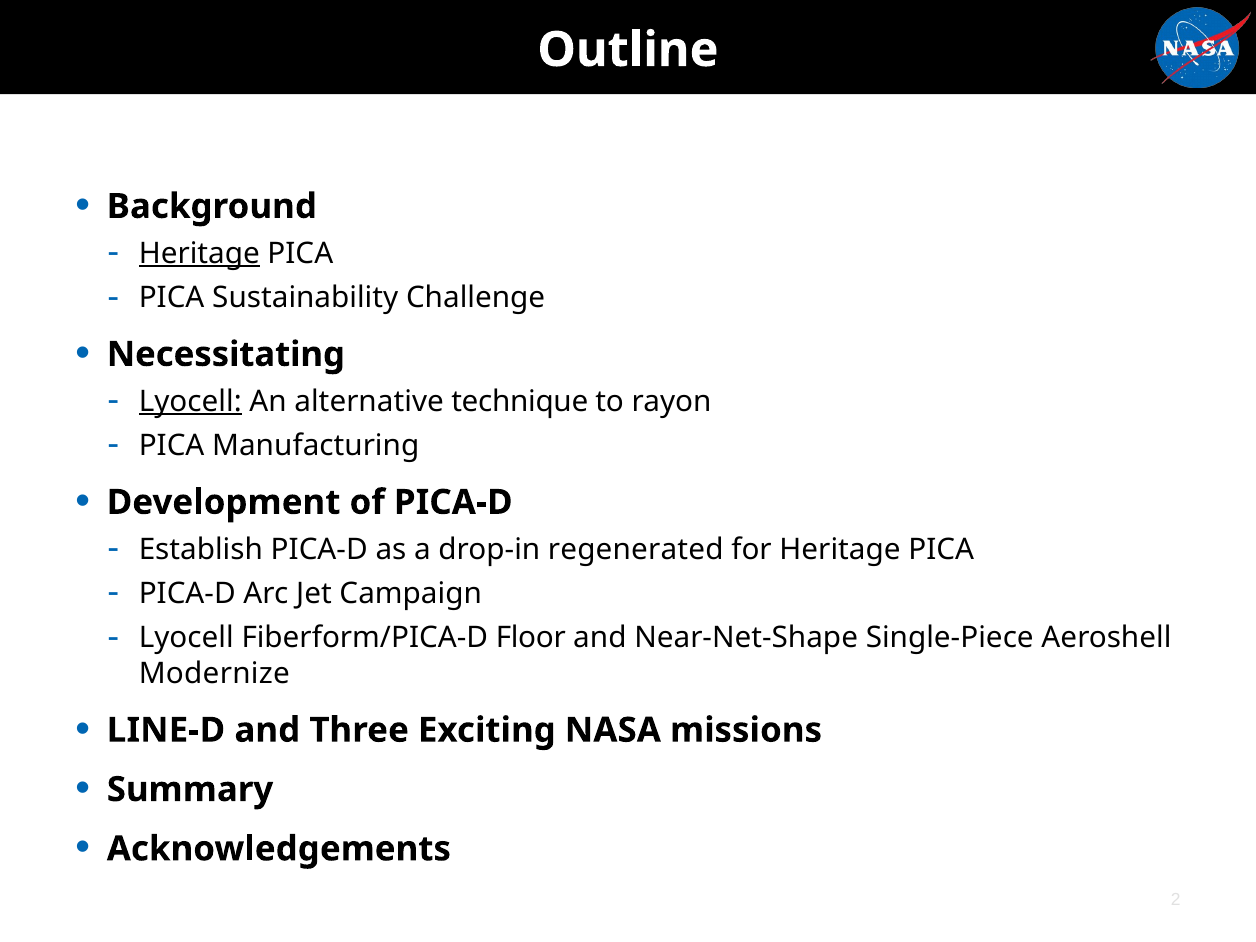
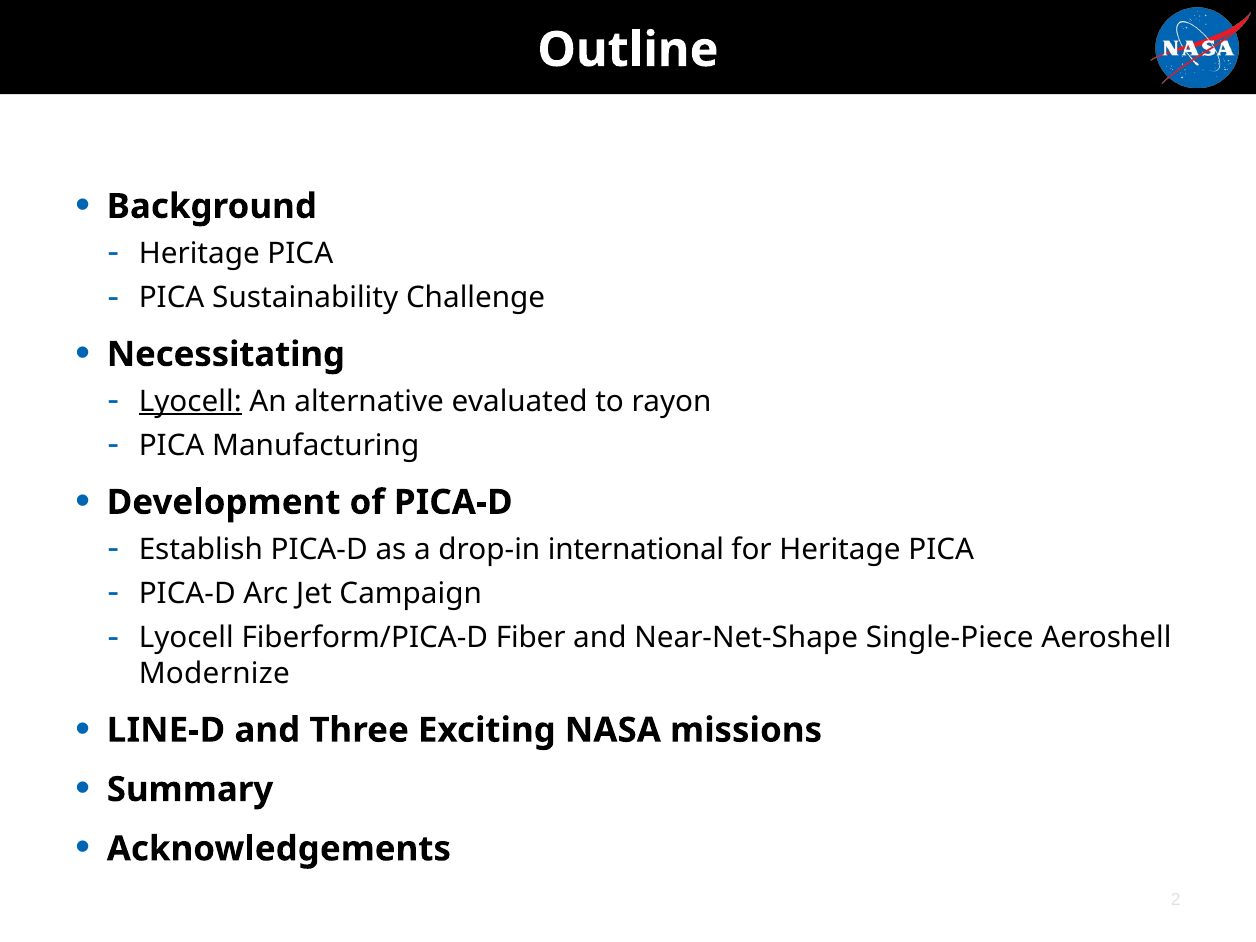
Heritage at (199, 254) underline: present -> none
technique: technique -> evaluated
regenerated: regenerated -> international
Floor: Floor -> Fiber
